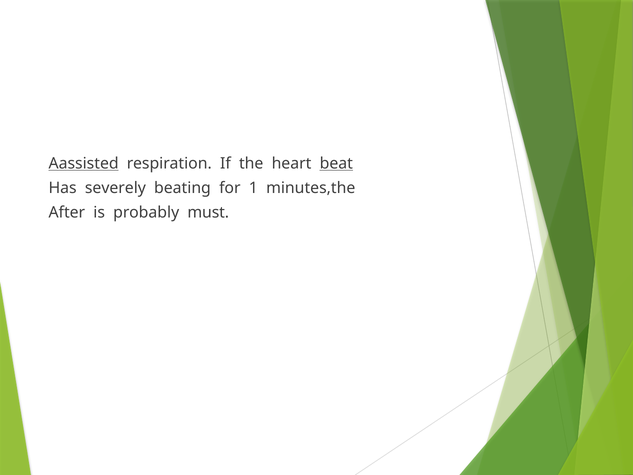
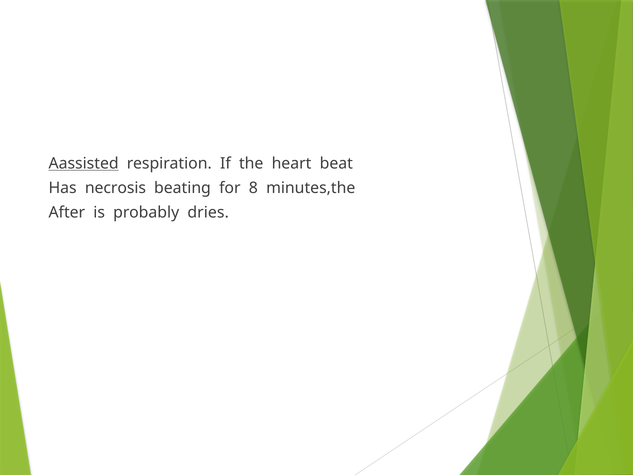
beat underline: present -> none
severely: severely -> necrosis
1: 1 -> 8
must: must -> dries
